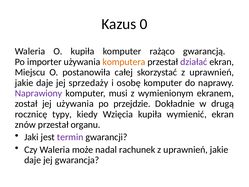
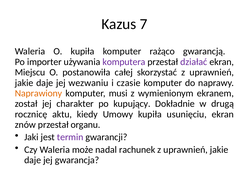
0: 0 -> 7
komputera colour: orange -> purple
sprzedaży: sprzedaży -> wezwaniu
osobę: osobę -> czasie
Naprawiony colour: purple -> orange
jej używania: używania -> charakter
przejdzie: przejdzie -> kupujący
typy: typy -> aktu
Wzięcia: Wzięcia -> Umowy
wymienić: wymienić -> usunięciu
